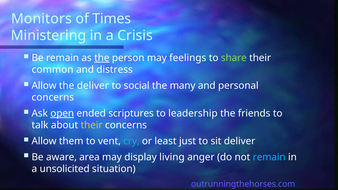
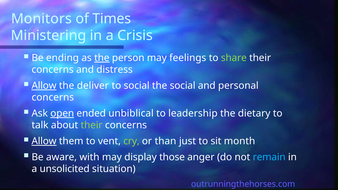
Be remain: remain -> ending
common at (53, 70): common -> concerns
Allow at (44, 86) underline: none -> present
the many: many -> social
scriptures: scriptures -> unbiblical
friends: friends -> dietary
their at (92, 125) colour: yellow -> light green
Allow at (44, 141) underline: none -> present
cry colour: light blue -> light green
least: least -> than
sit deliver: deliver -> month
area: area -> with
living: living -> those
